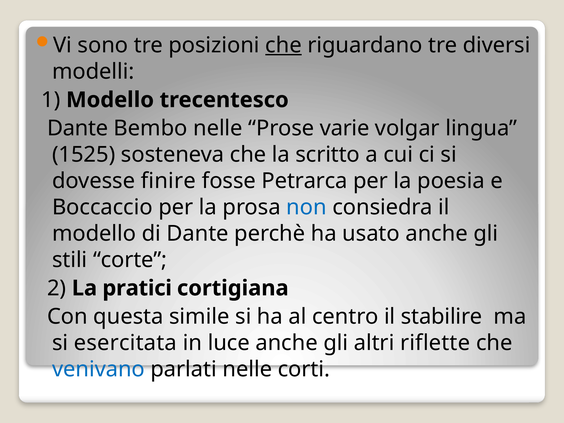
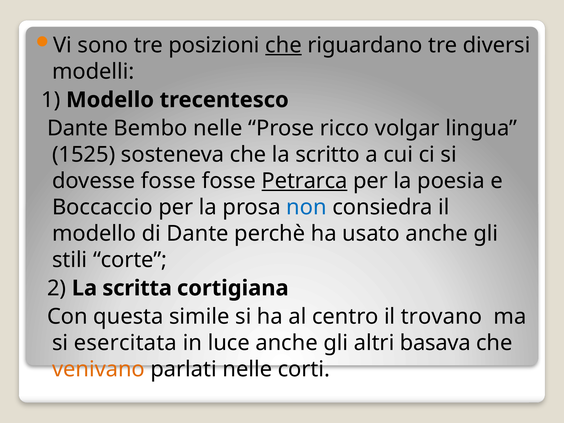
varie: varie -> ricco
dovesse finire: finire -> fosse
Petrarca underline: none -> present
pratici: pratici -> scritta
stabilire: stabilire -> trovano
riflette: riflette -> basava
venivano colour: blue -> orange
